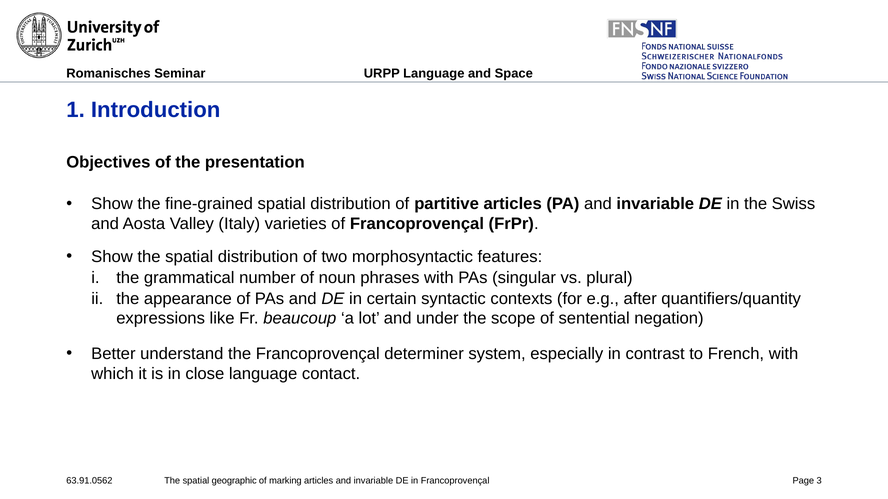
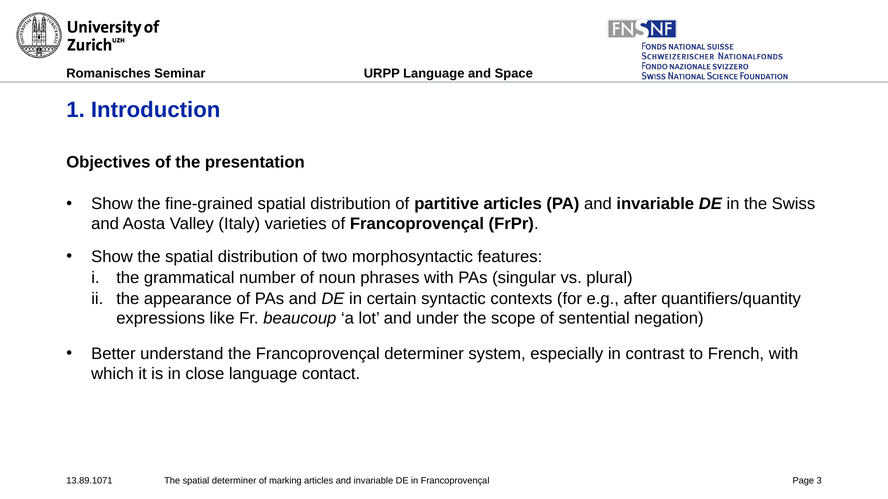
63.91.0562: 63.91.0562 -> 13.89.1071
spatial geographic: geographic -> determiner
